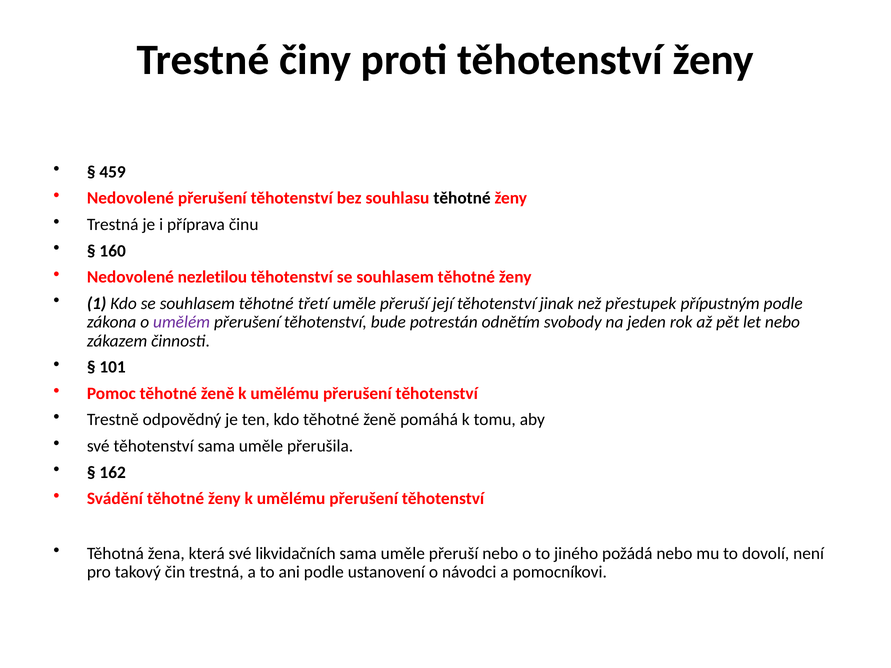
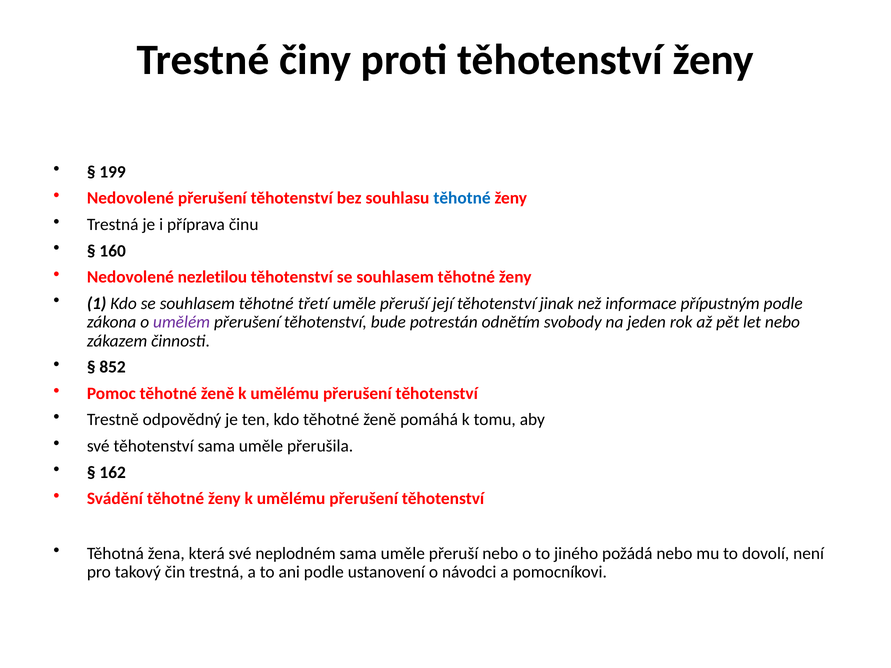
459: 459 -> 199
těhotné at (462, 198) colour: black -> blue
přestupek: přestupek -> informace
101: 101 -> 852
likvidačních: likvidačních -> neplodném
